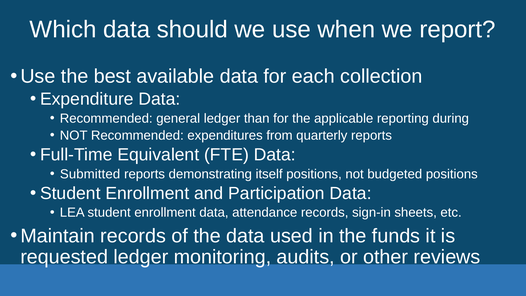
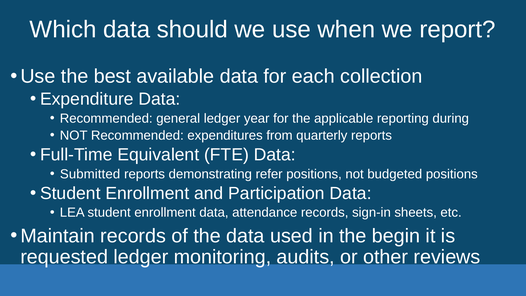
than: than -> year
itself: itself -> refer
funds: funds -> begin
